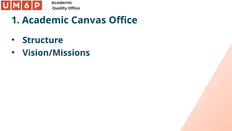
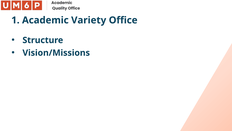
Canvas: Canvas -> Variety
